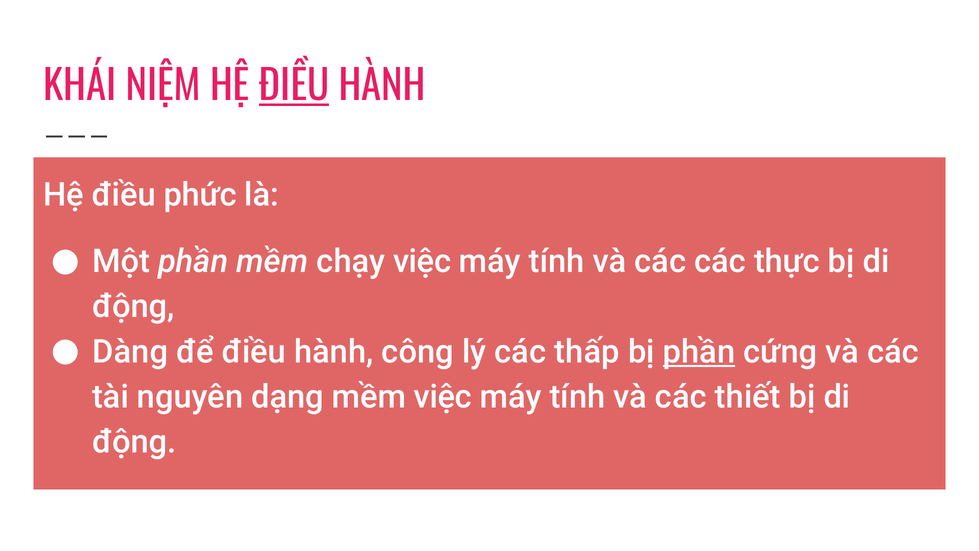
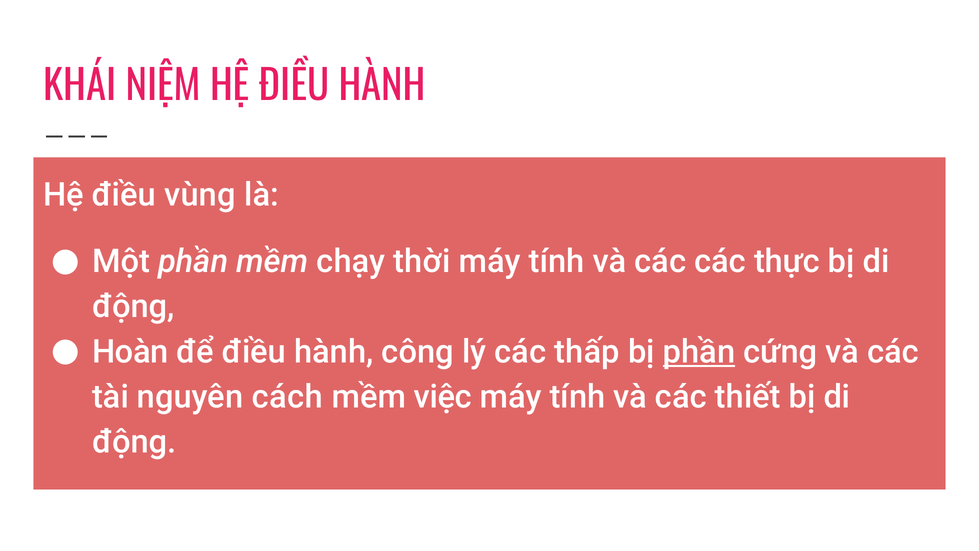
ĐIỀU at (294, 87) underline: present -> none
phức: phức -> vùng
chạy việc: việc -> thời
Dàng: Dàng -> Hoàn
dạng: dạng -> cách
